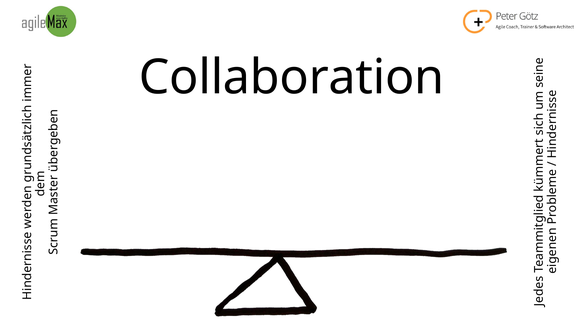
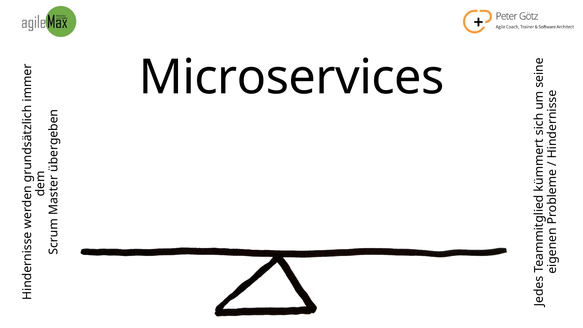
Collaboration: Collaboration -> Microservices
